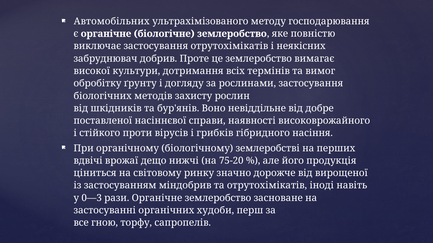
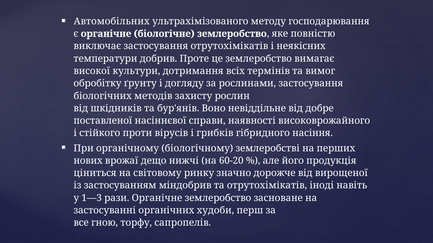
забруднювач: забруднювач -> температури
вдвічі: вдвічі -> нових
75-20: 75-20 -> 60-20
0—3: 0—3 -> 1—3
